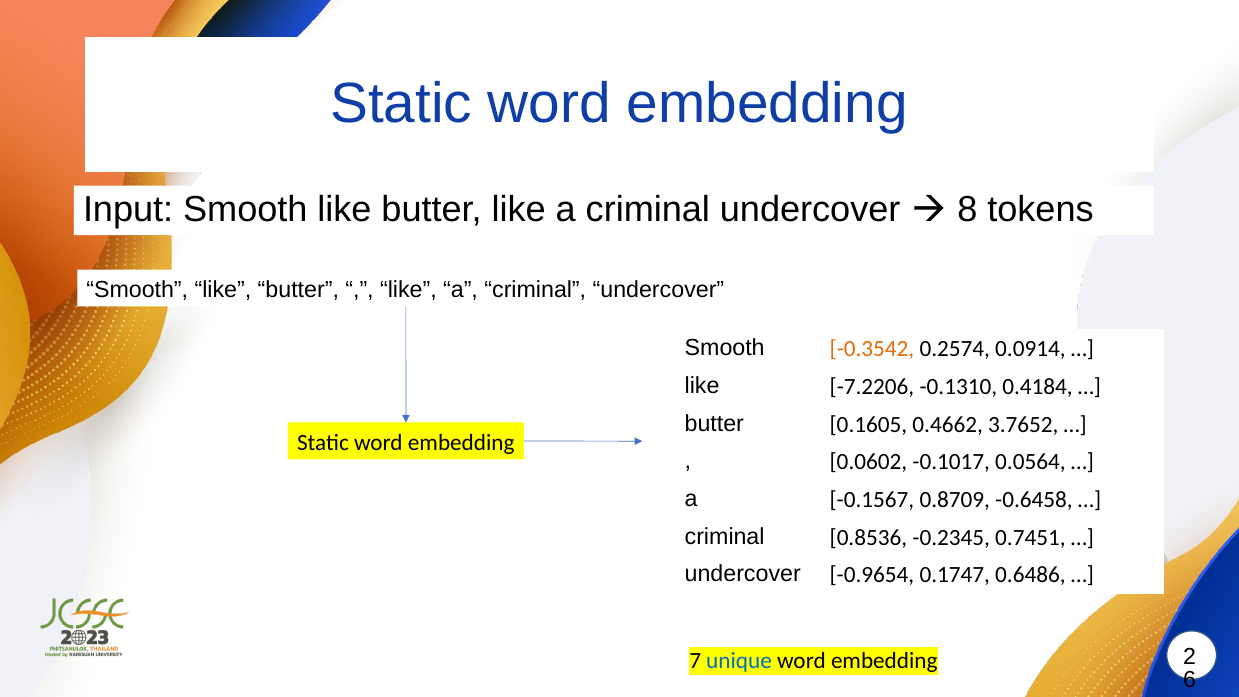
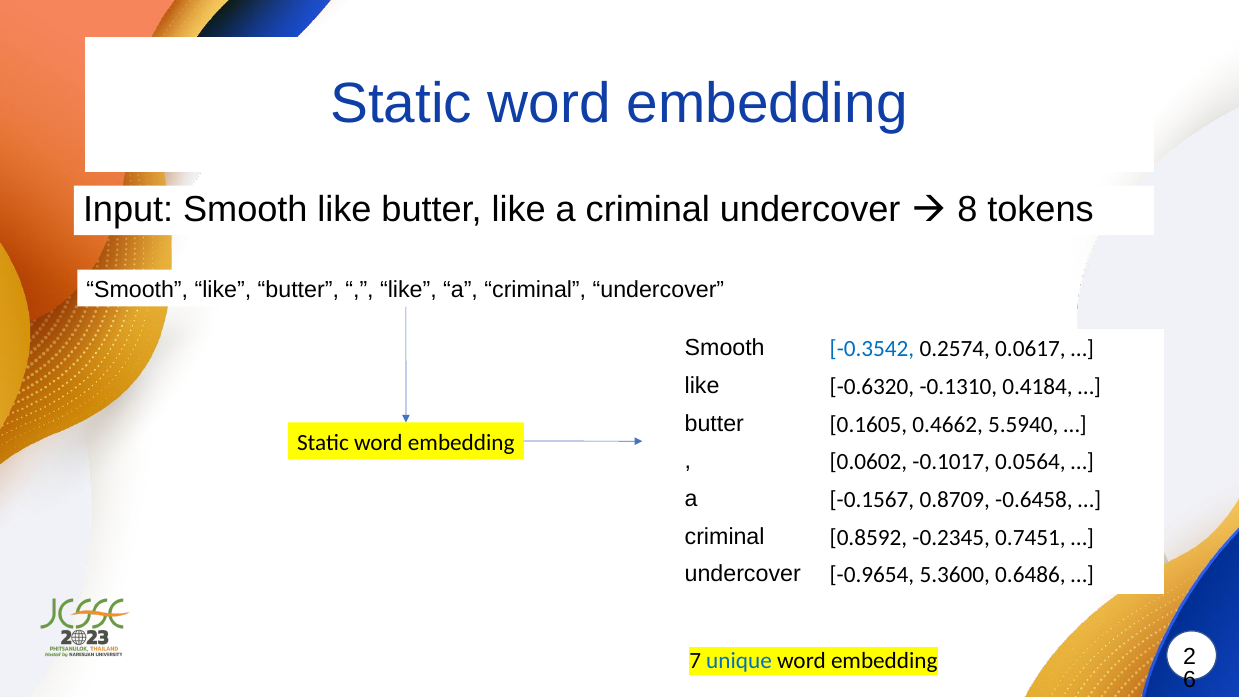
-0.3542 colour: orange -> blue
0.0914: 0.0914 -> 0.0617
-7.2206: -7.2206 -> -0.6320
3.7652: 3.7652 -> 5.5940
0.8536: 0.8536 -> 0.8592
0.1747: 0.1747 -> 5.3600
